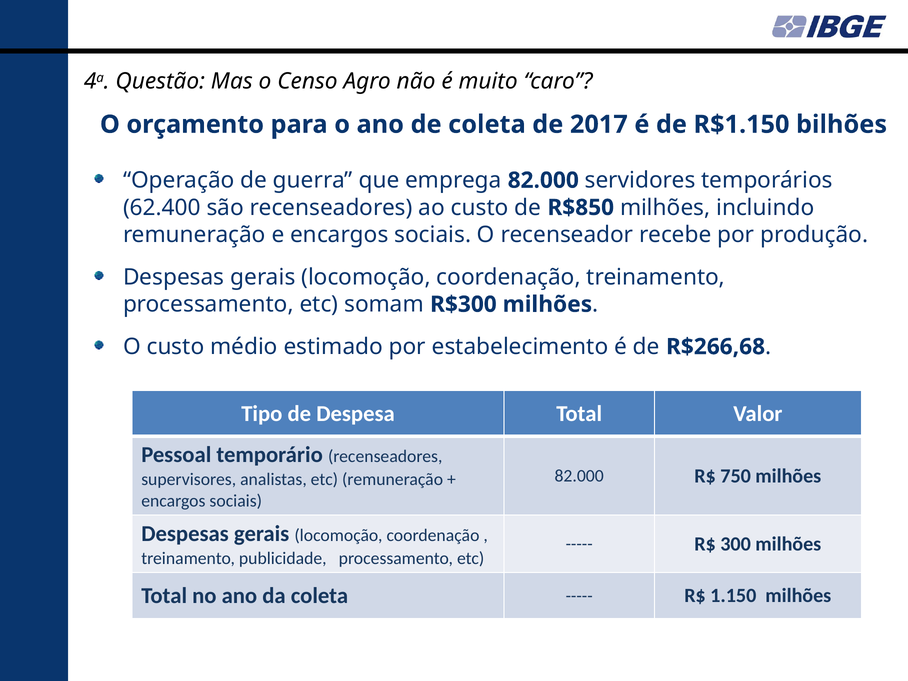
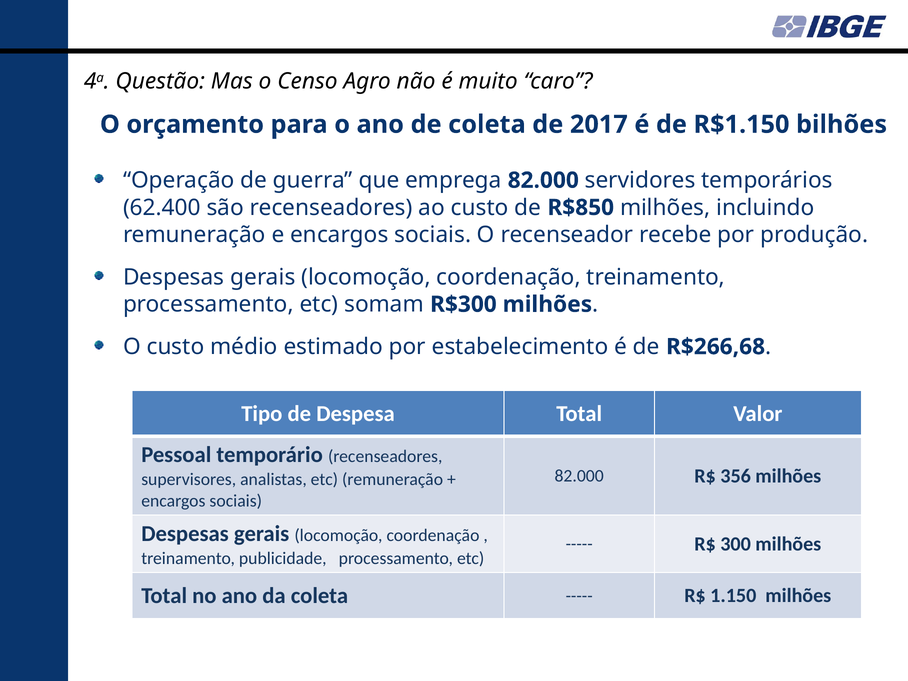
750: 750 -> 356
